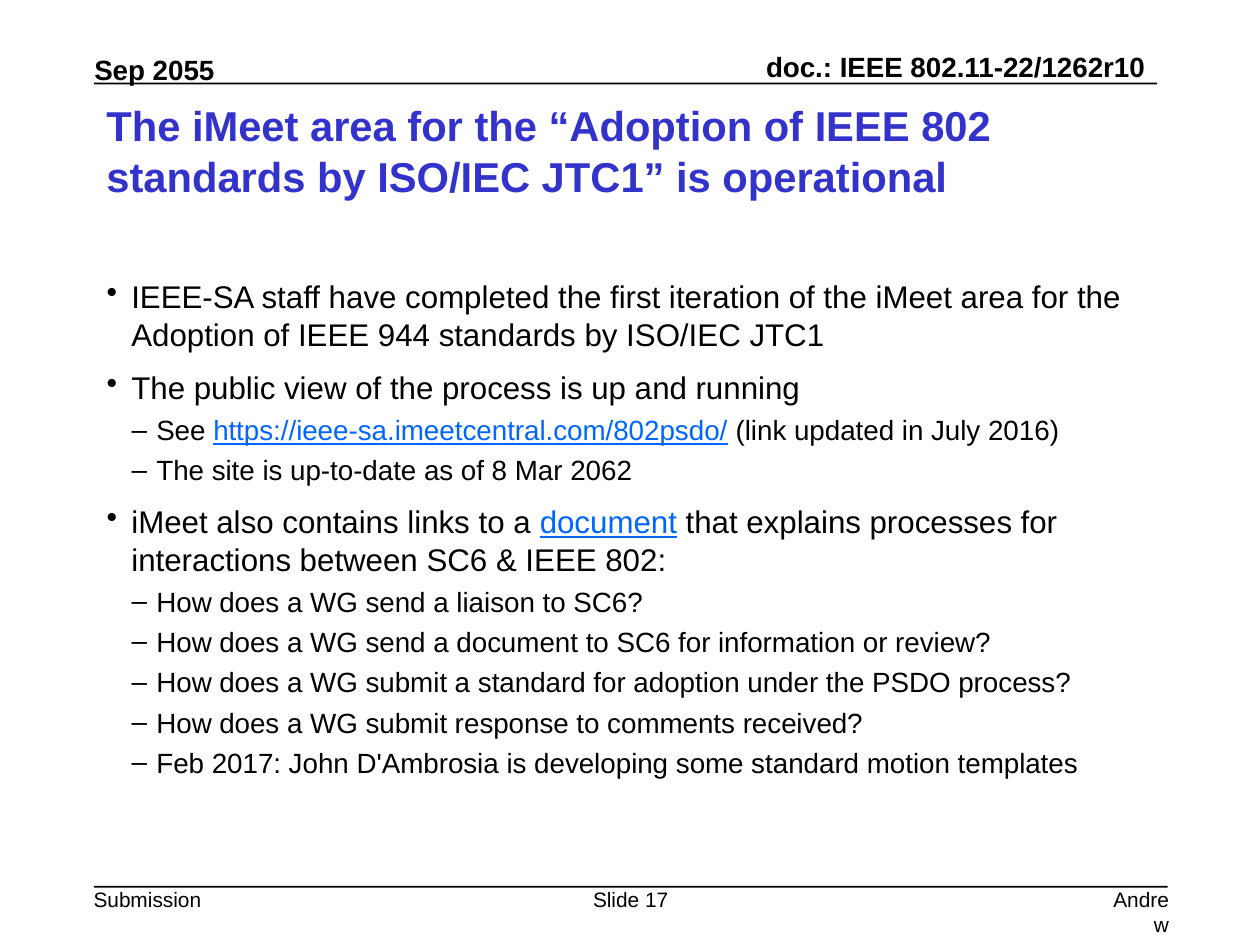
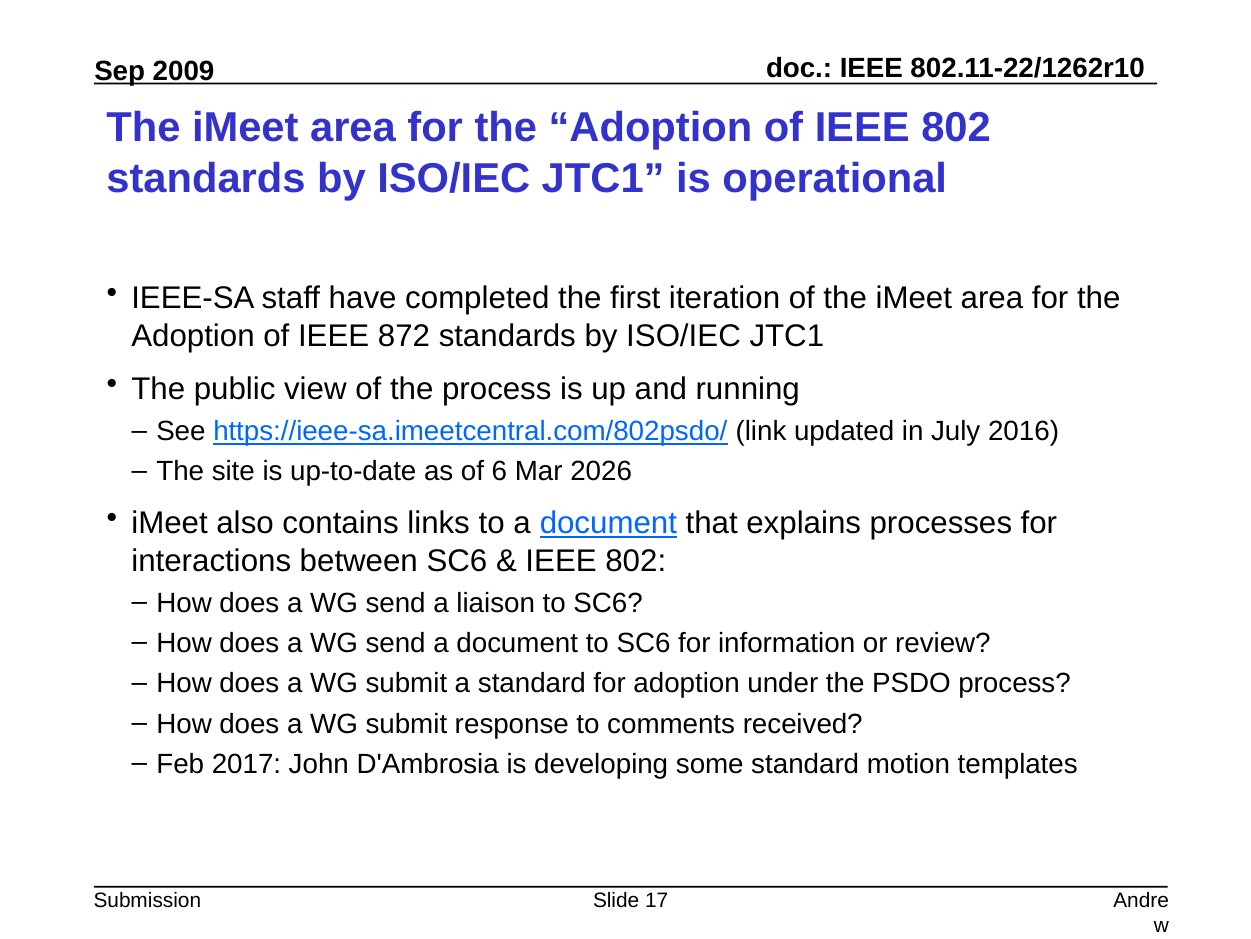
2055: 2055 -> 2009
944: 944 -> 872
8: 8 -> 6
2062: 2062 -> 2026
